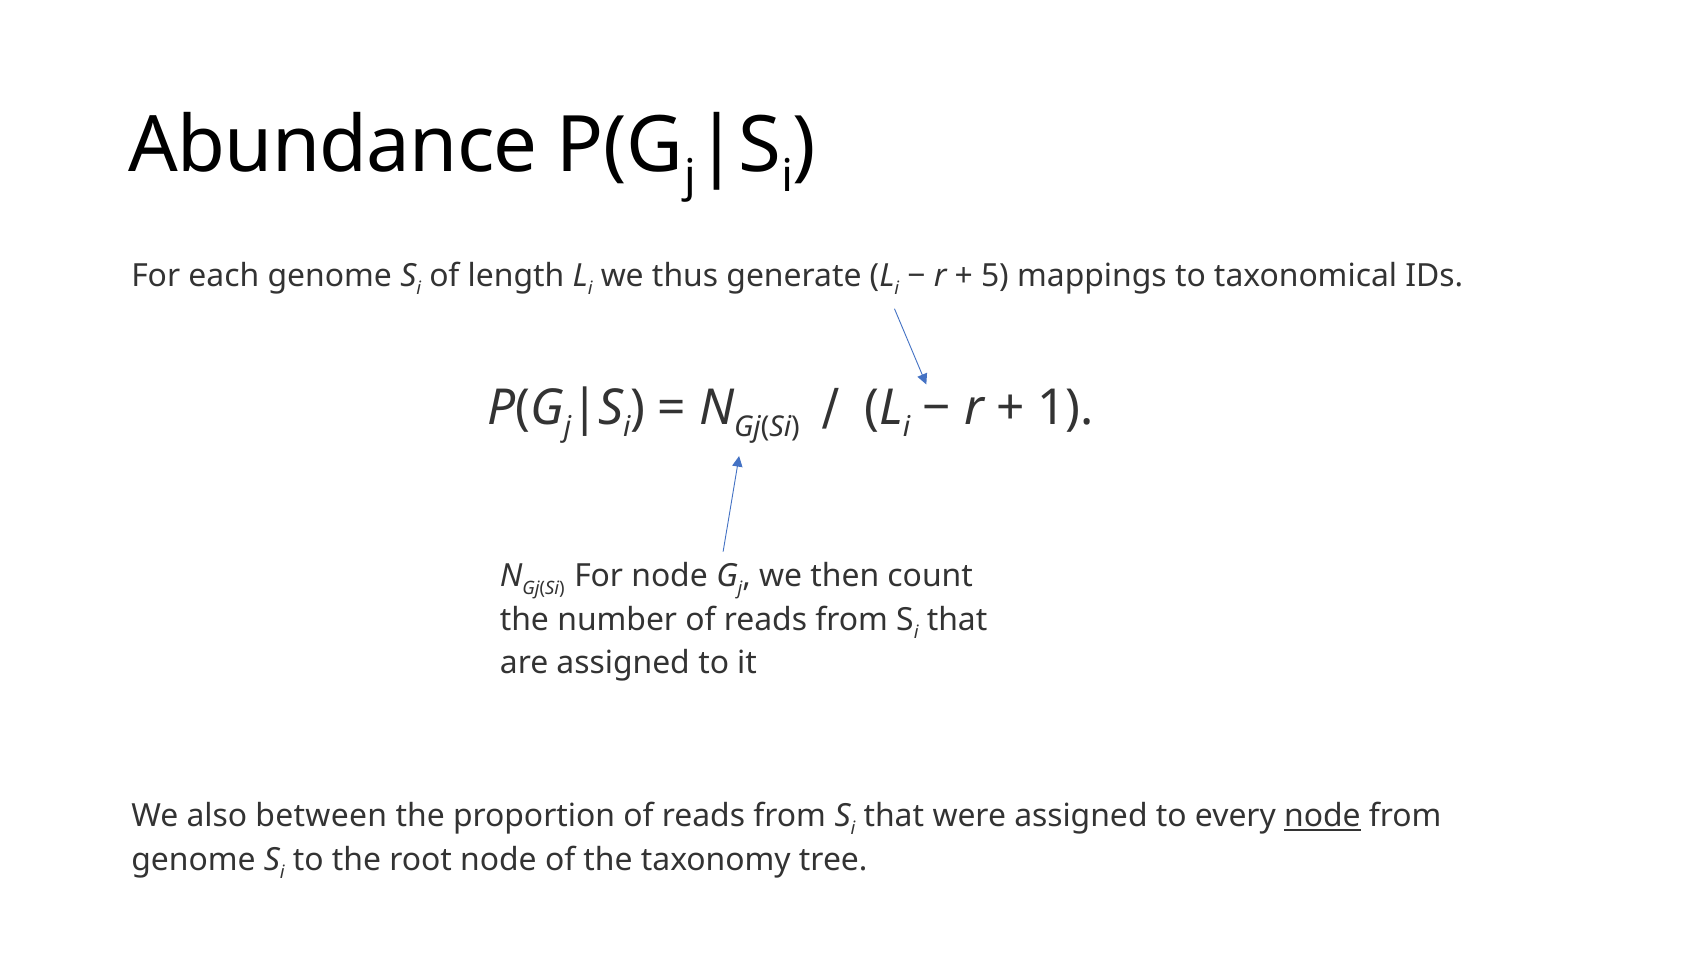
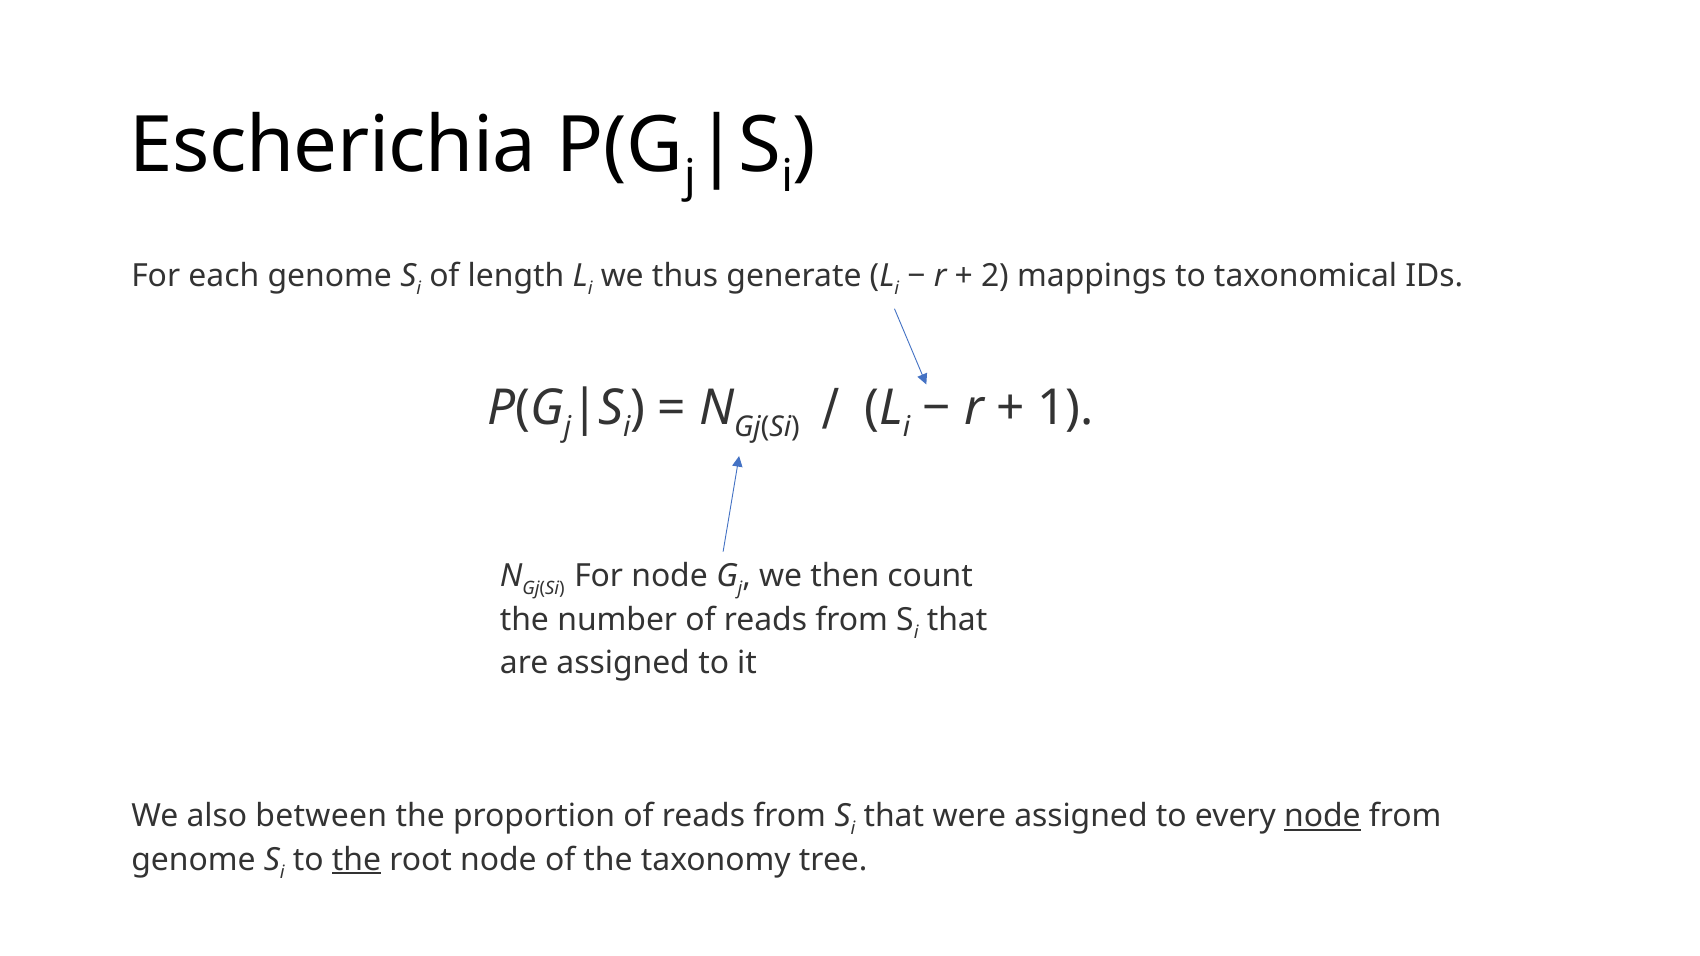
Abundance: Abundance -> Escherichia
5: 5 -> 2
the at (356, 860) underline: none -> present
